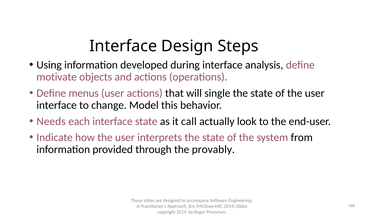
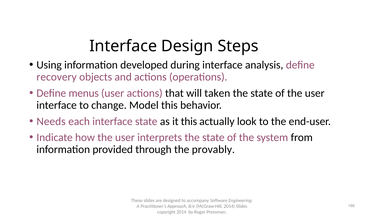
motivate: motivate -> recovery
single: single -> taken
it call: call -> this
